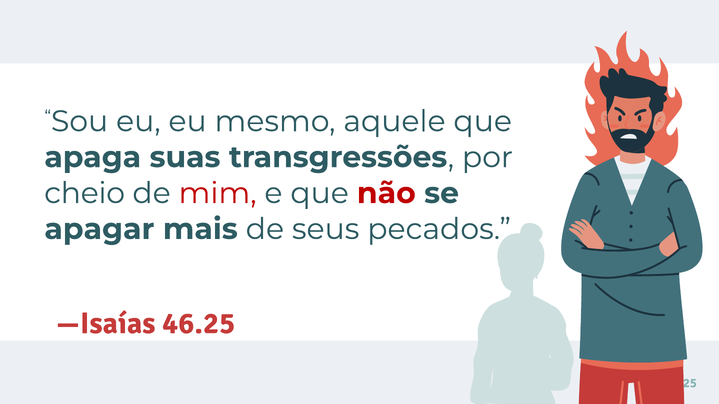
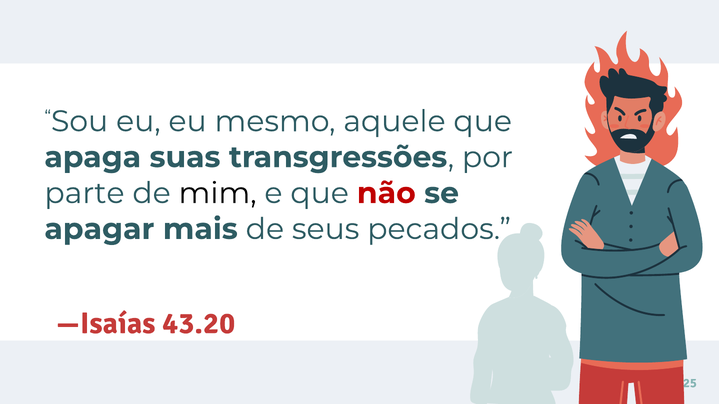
cheio: cheio -> parte
mim colour: red -> black
46.25: 46.25 -> 43.20
